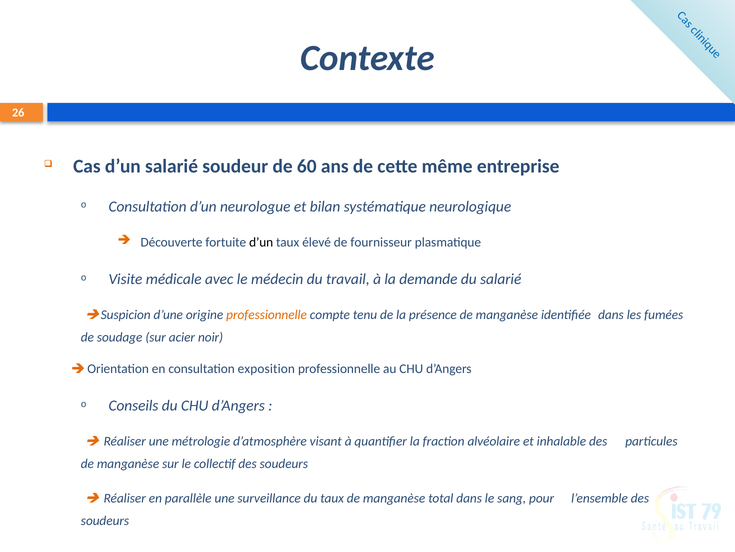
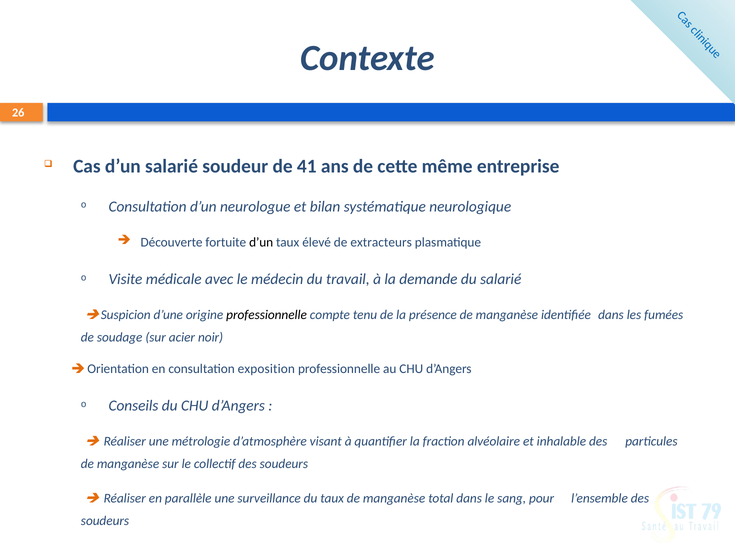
60: 60 -> 41
fournisseur: fournisseur -> extracteurs
professionnelle at (267, 315) colour: orange -> black
